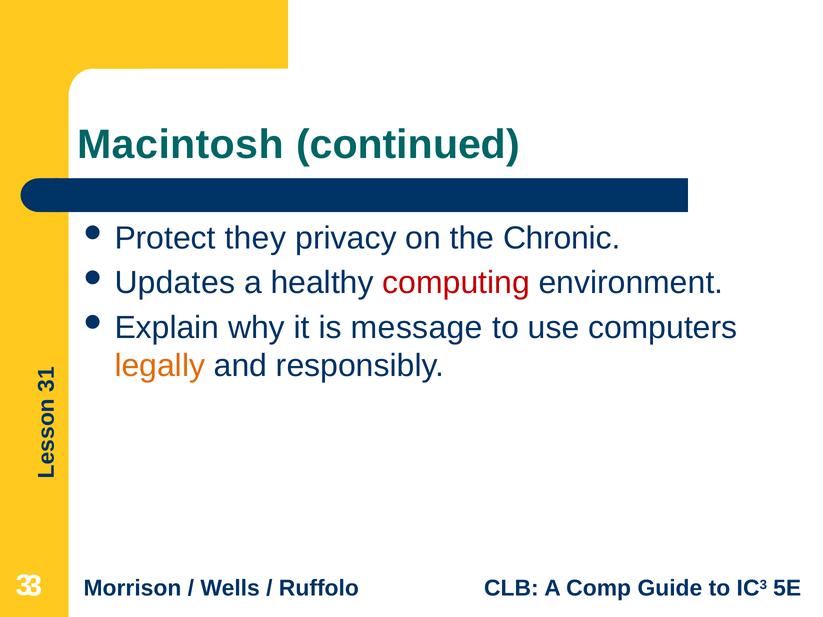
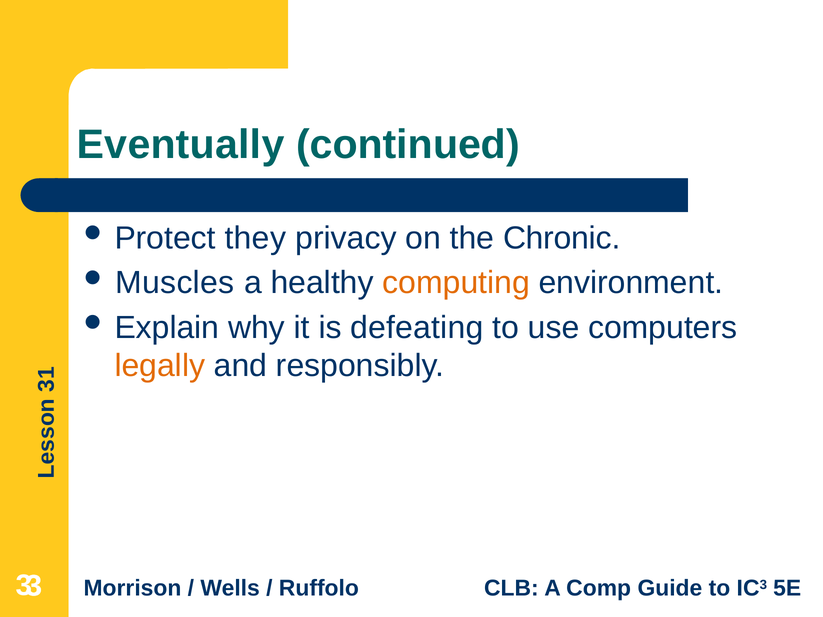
Macintosh: Macintosh -> Eventually
Updates: Updates -> Muscles
computing colour: red -> orange
message: message -> defeating
